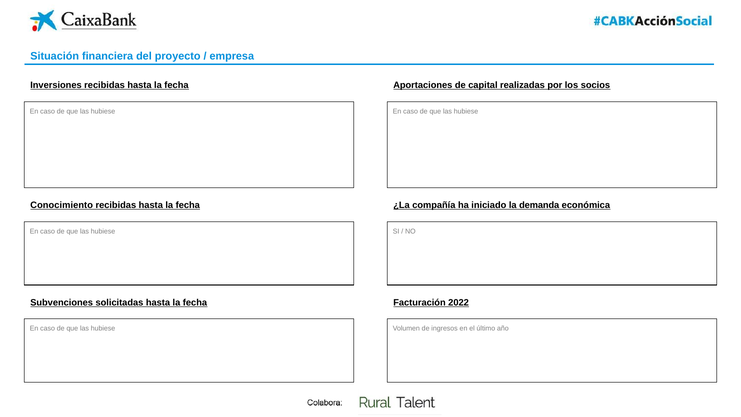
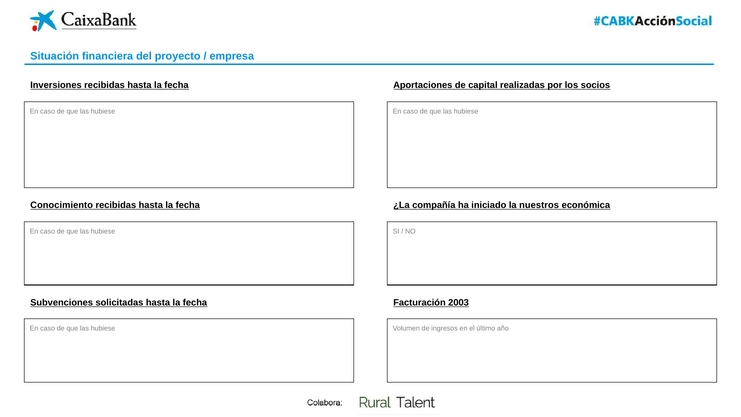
demanda: demanda -> nuestros
2022: 2022 -> 2003
